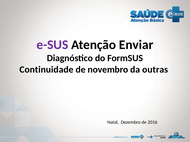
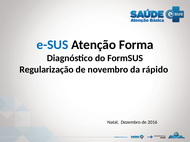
e-SUS colour: purple -> blue
Enviar: Enviar -> Forma
Continuidade: Continuidade -> Regularização
outras: outras -> rápido
